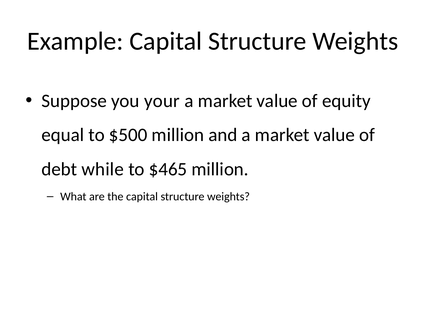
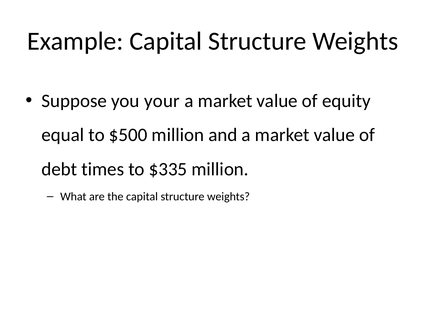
while: while -> times
$465: $465 -> $335
